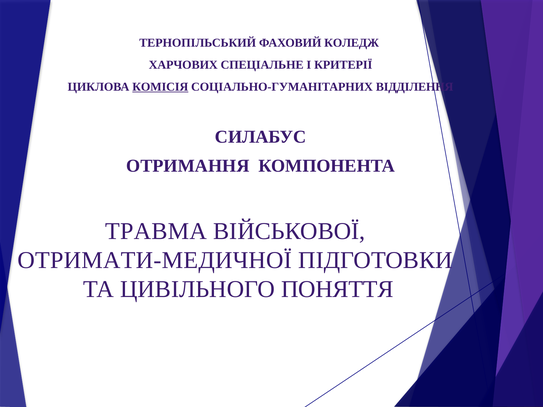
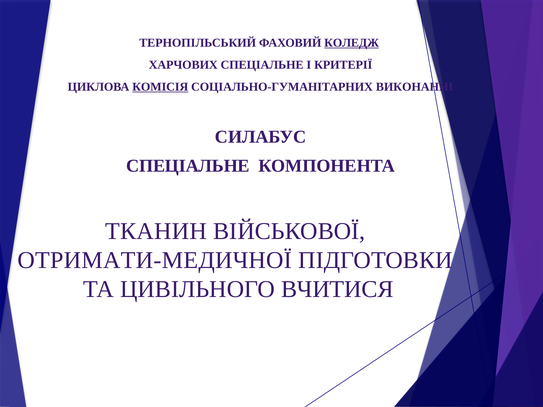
КОЛЕДЖ underline: none -> present
ВІДДІЛЕННЯ: ВІДДІЛЕННЯ -> ВИКОНАННІ
ОТРИМАННЯ at (188, 166): ОТРИМАННЯ -> СПЕЦІАЛЬНЕ
ТРАВМА: ТРАВМА -> ТКАНИН
ПОНЯТТЯ: ПОНЯТТЯ -> ВЧИТИСЯ
